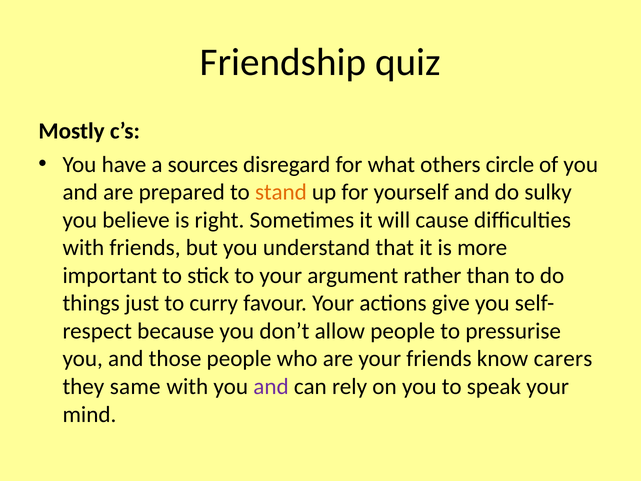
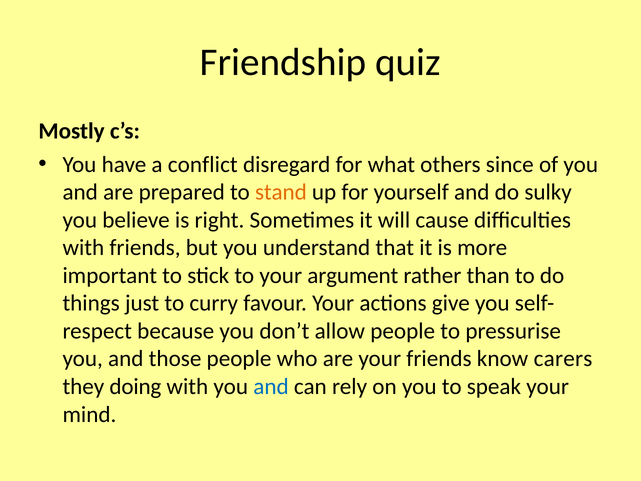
sources: sources -> conflict
circle: circle -> since
same: same -> doing
and at (271, 386) colour: purple -> blue
